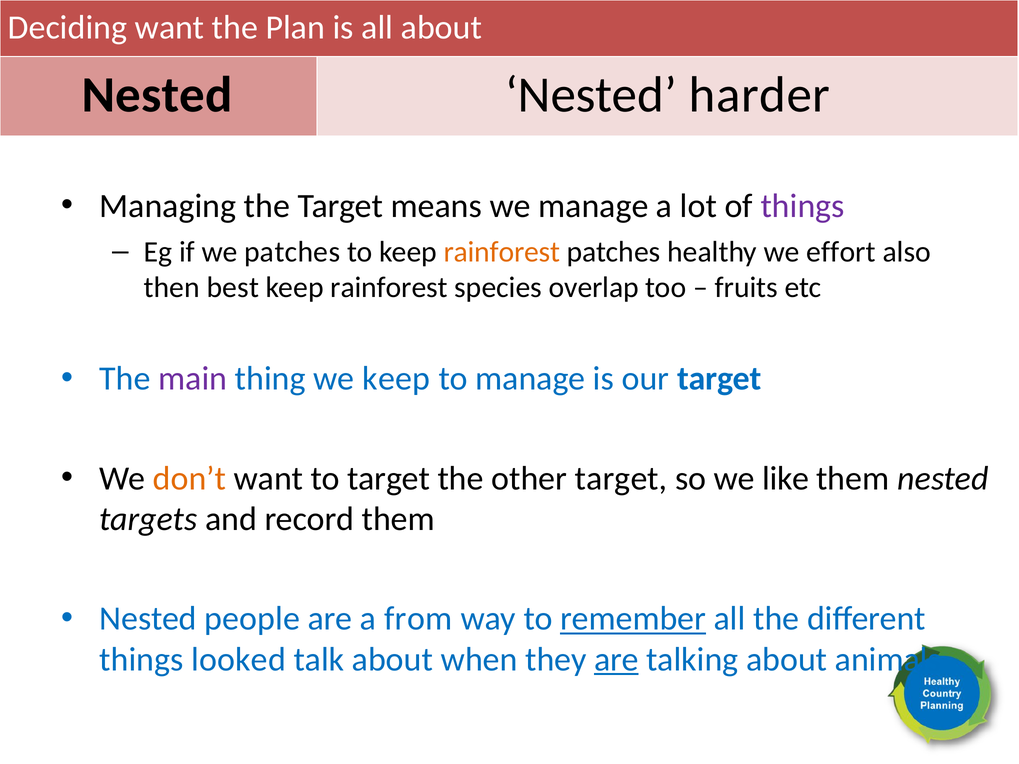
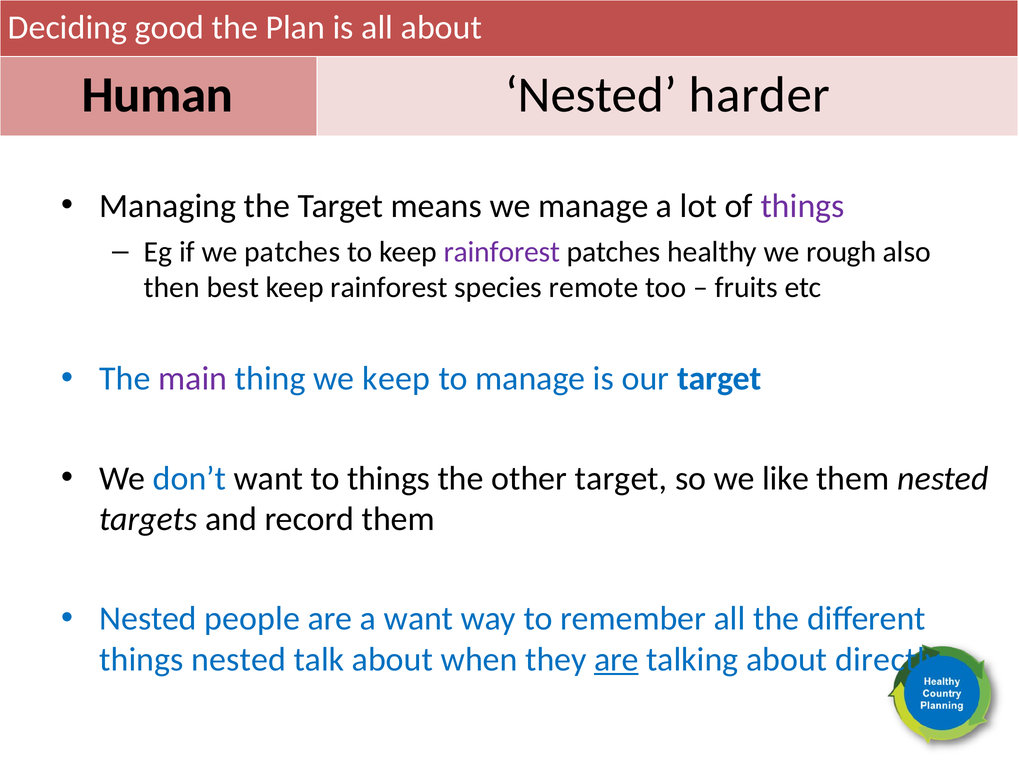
Deciding want: want -> good
Nested at (157, 95): Nested -> Human
rainforest at (502, 252) colour: orange -> purple
effort: effort -> rough
overlap: overlap -> remote
don’t colour: orange -> blue
to target: target -> things
a from: from -> want
remember underline: present -> none
things looked: looked -> nested
animals: animals -> directly
